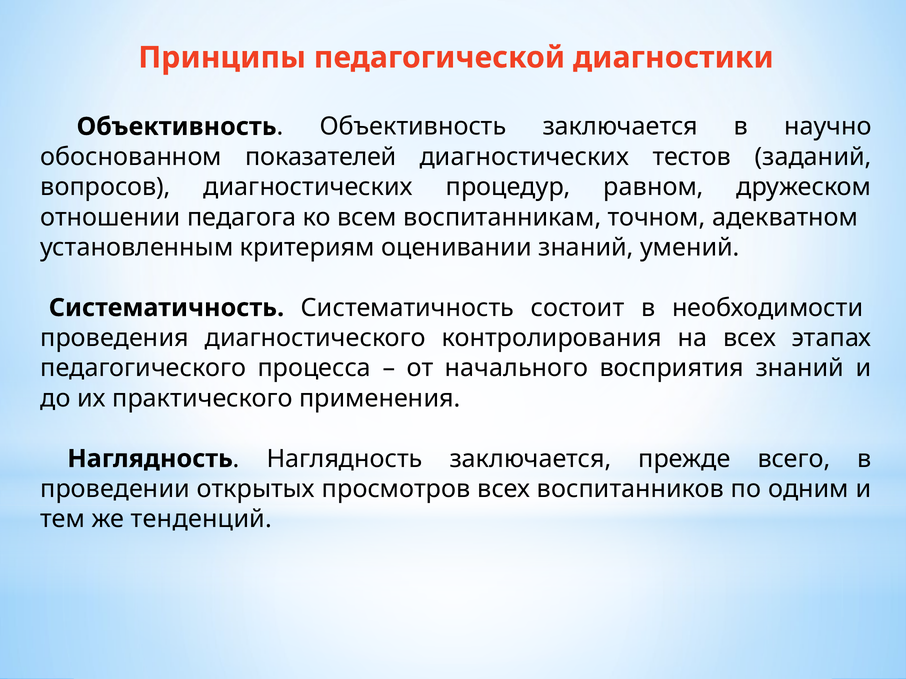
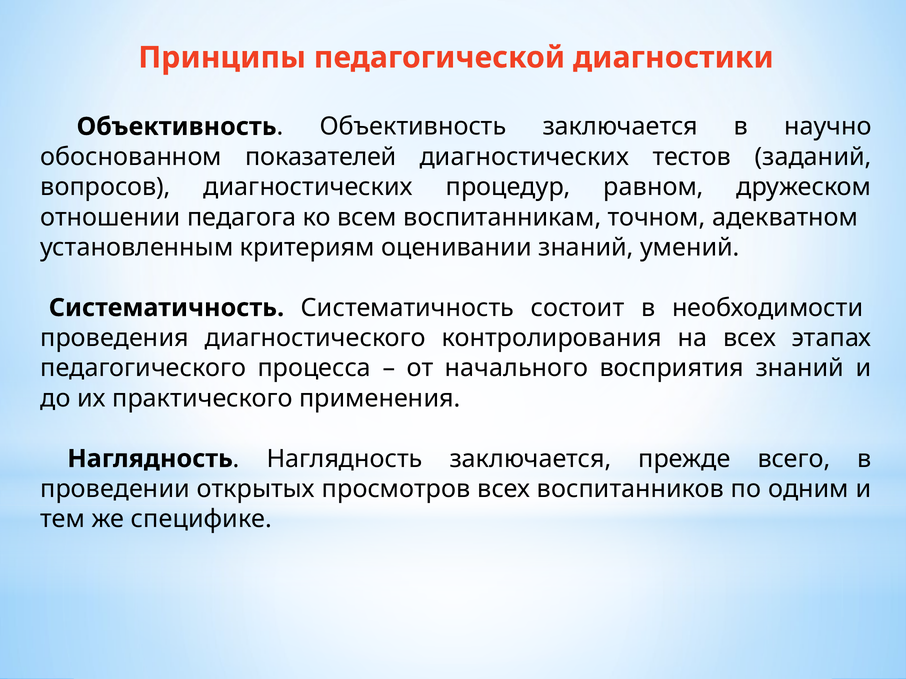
тенденций: тенденций -> специфике
